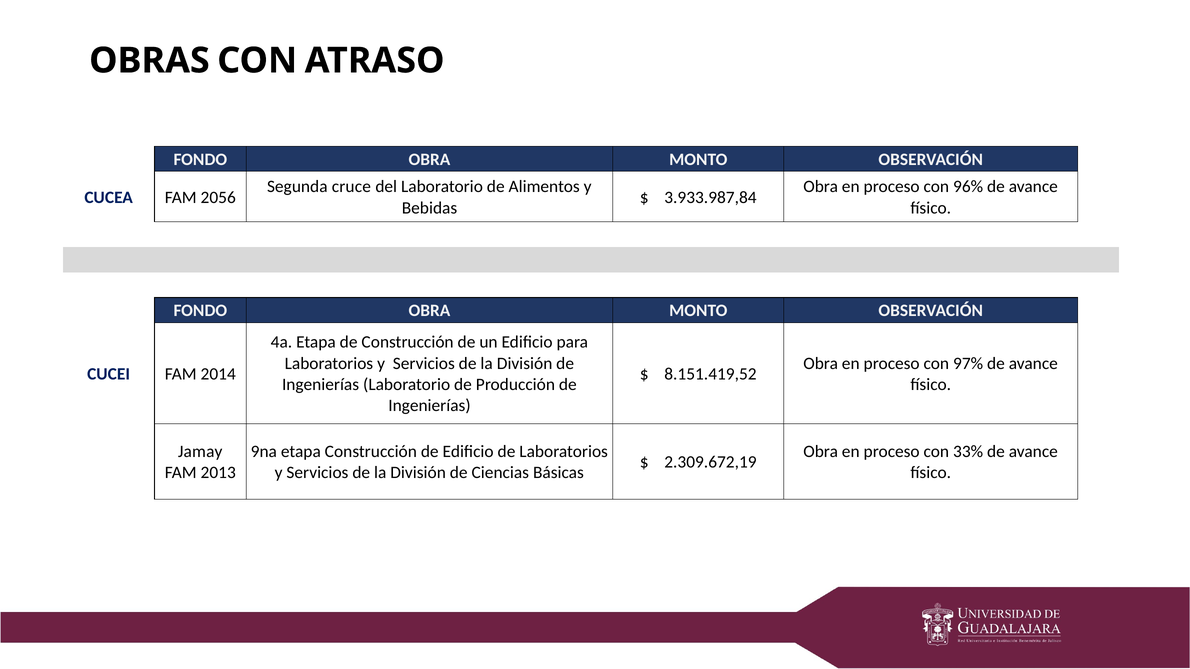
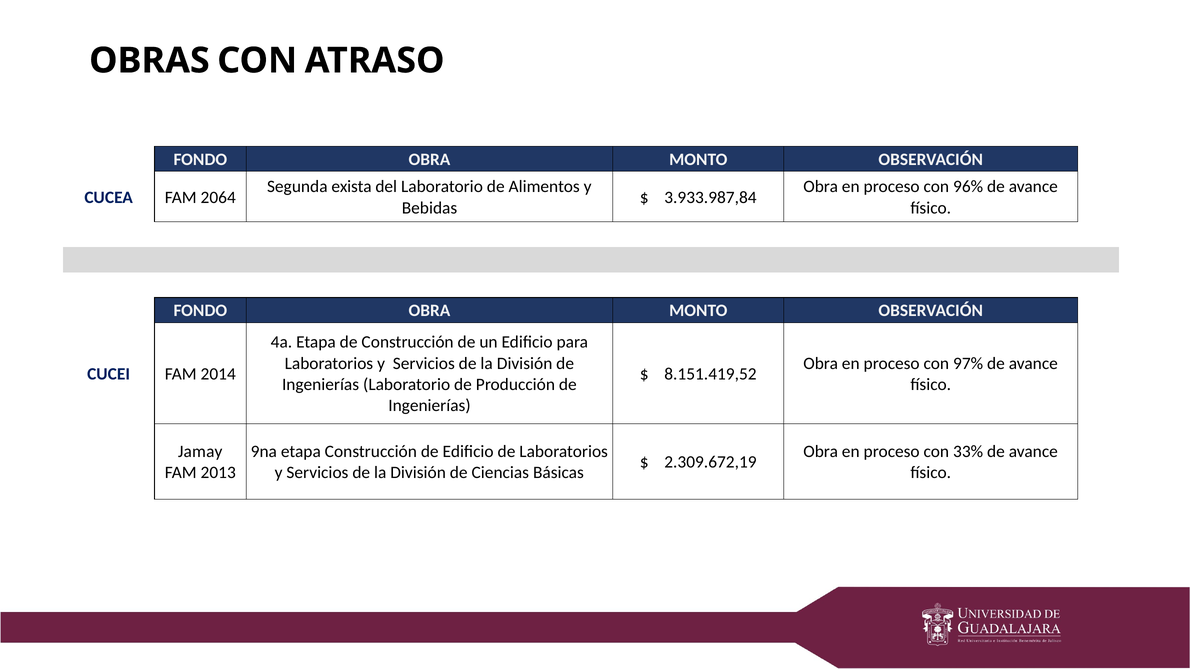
cruce: cruce -> exista
2056: 2056 -> 2064
